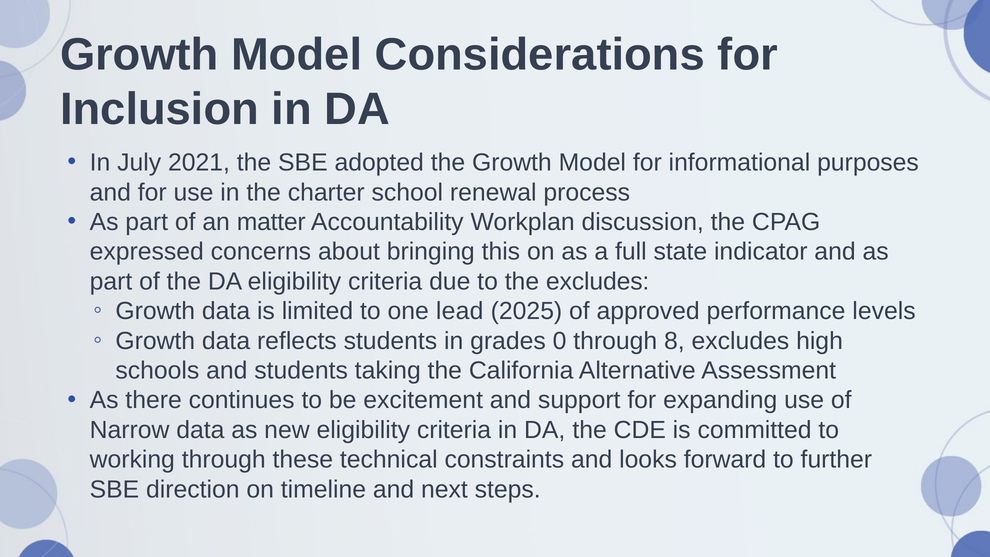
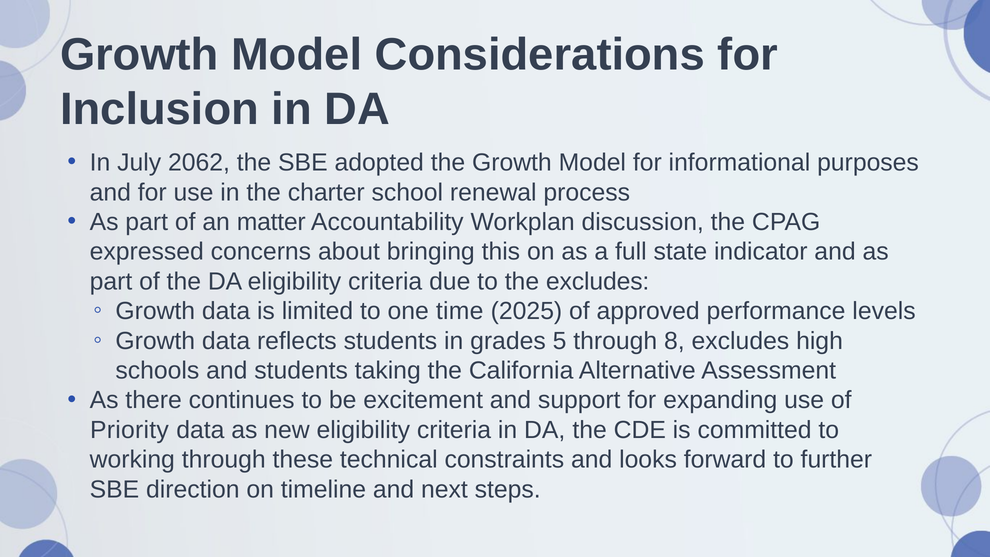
2021: 2021 -> 2062
lead: lead -> time
0: 0 -> 5
Narrow: Narrow -> Priority
